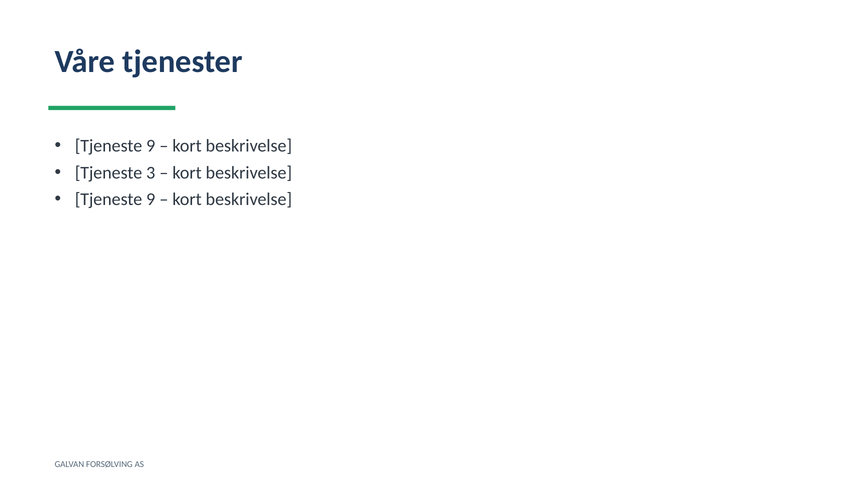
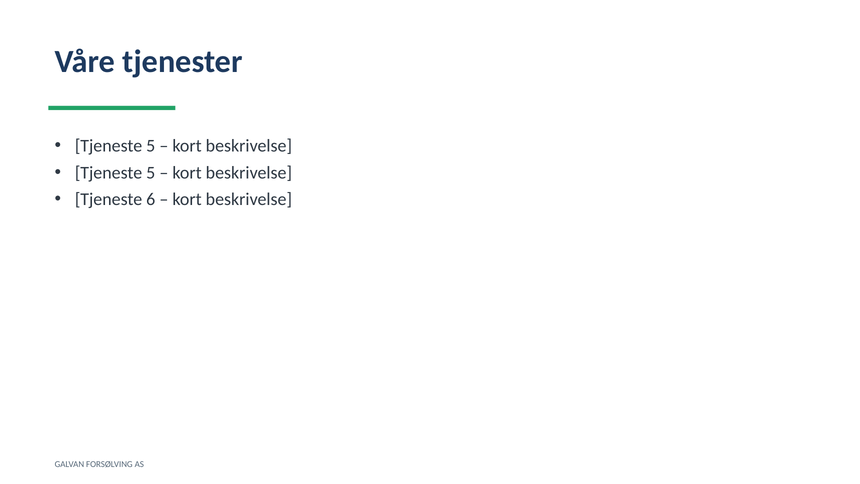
9 at (151, 146): 9 -> 5
3 at (151, 173): 3 -> 5
9 at (151, 199): 9 -> 6
